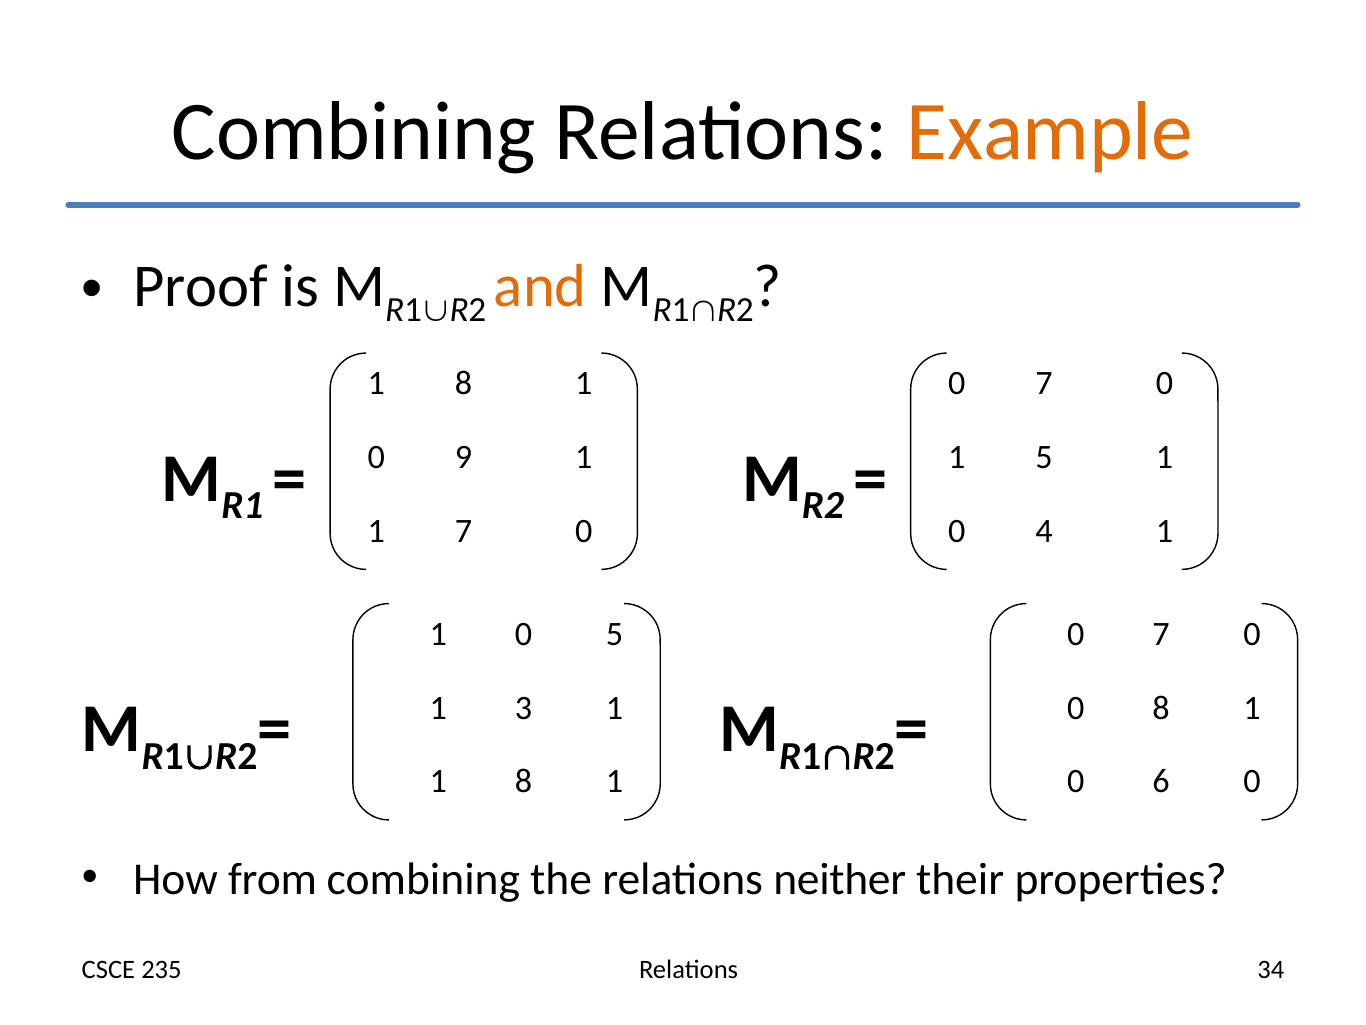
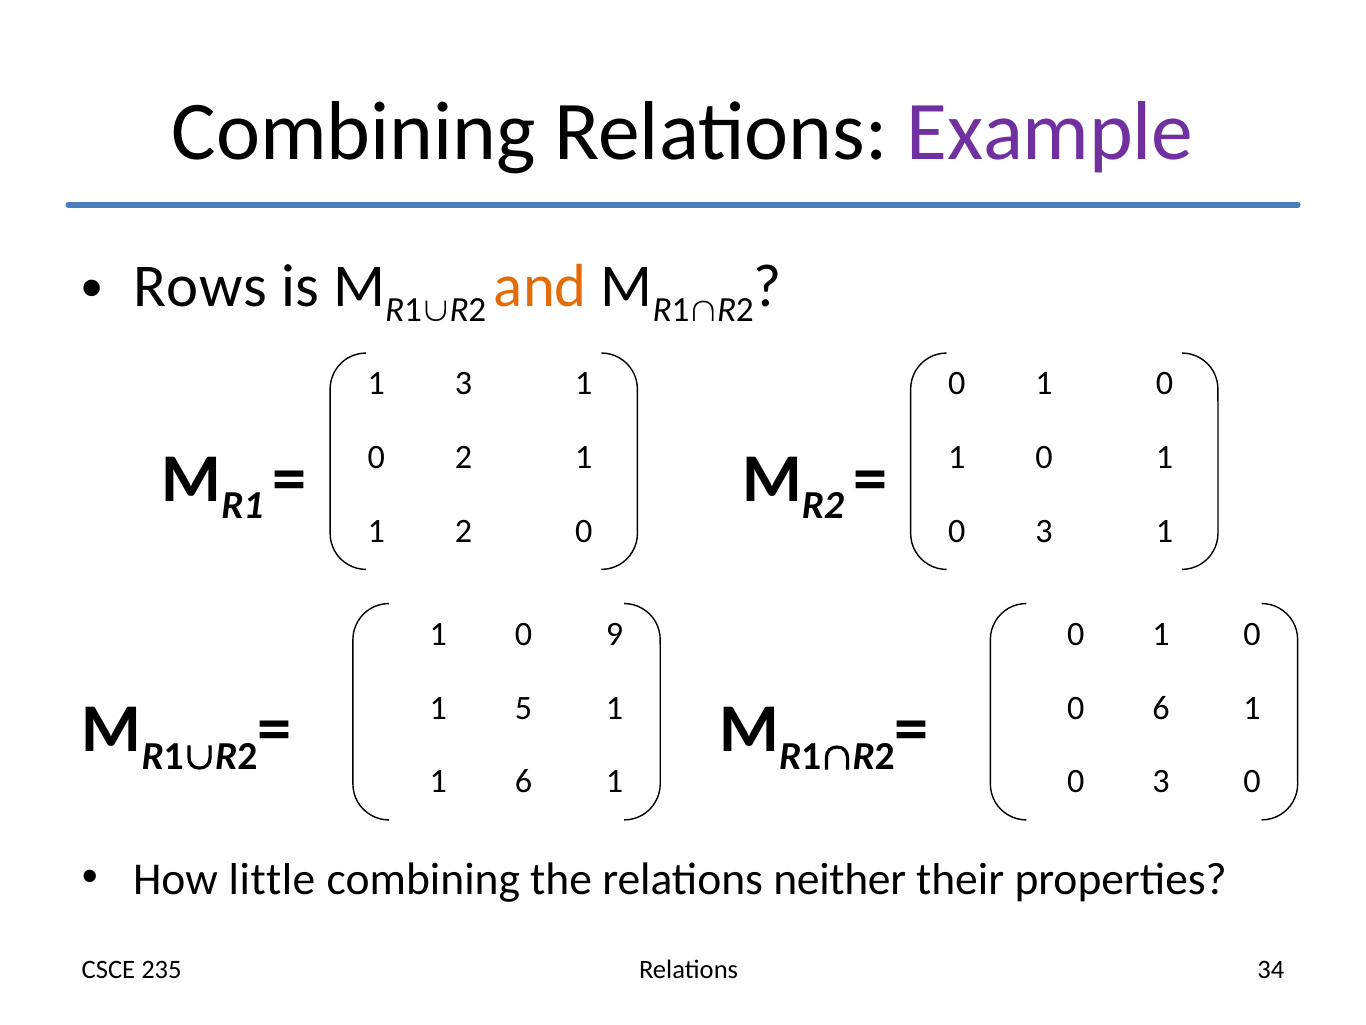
Example colour: orange -> purple
Proof: Proof -> Rows
8 at (463, 384): 8 -> 3
7 at (1044, 384): 7 -> 1
0 9: 9 -> 2
5 at (1044, 457): 5 -> 0
1 7: 7 -> 2
4 at (1044, 531): 4 -> 3
0 5: 5 -> 9
7 at (1161, 634): 7 -> 1
3: 3 -> 5
0 8: 8 -> 6
8 at (524, 781): 8 -> 6
6 at (1161, 781): 6 -> 3
from: from -> little
